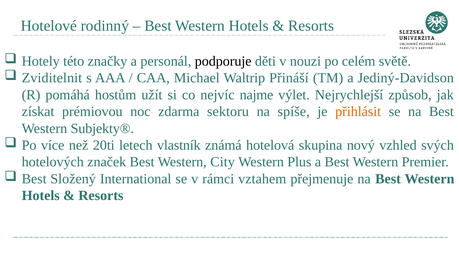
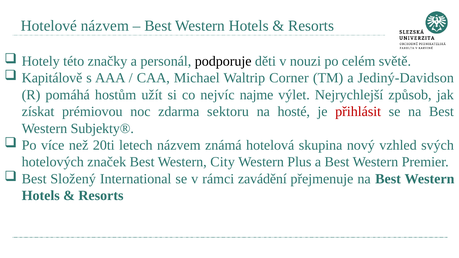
Hotelové rodinný: rodinný -> názvem
Zviditelnit: Zviditelnit -> Kapitálově
Přináší: Přináší -> Corner
spíše: spíše -> hosté
přihlásit colour: orange -> red
letech vlastník: vlastník -> názvem
vztahem: vztahem -> zavádění
